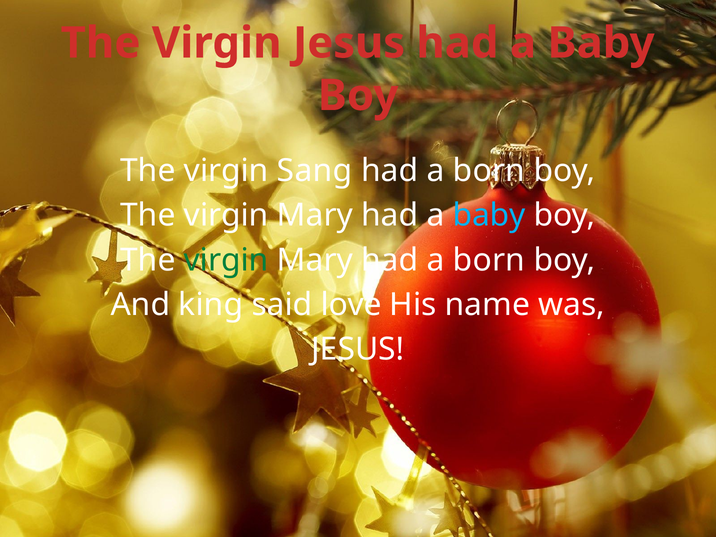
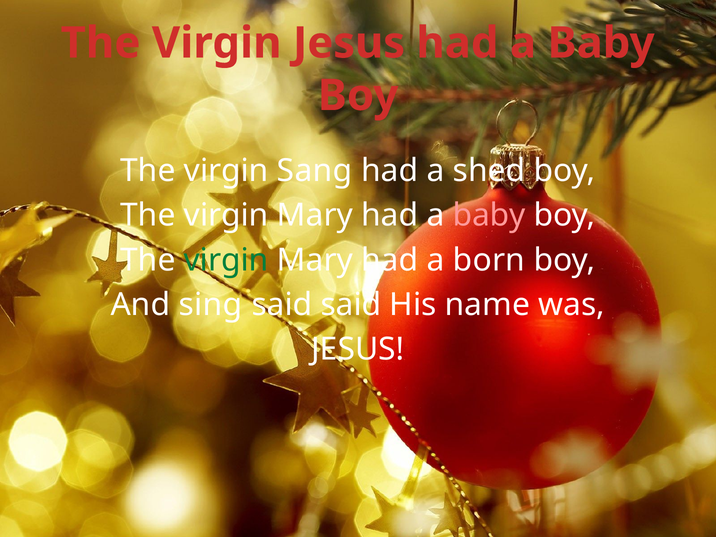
born at (489, 171): born -> shed
baby at (489, 215) colour: light blue -> pink
king: king -> sing
said love: love -> said
